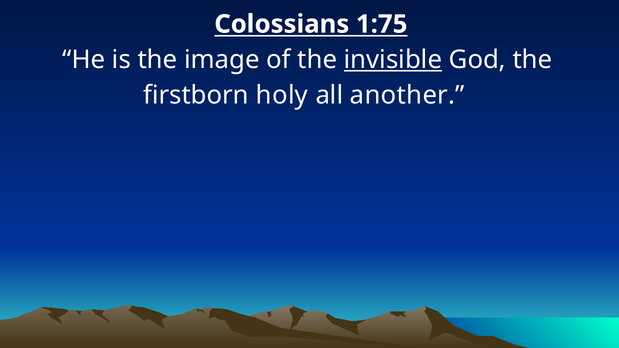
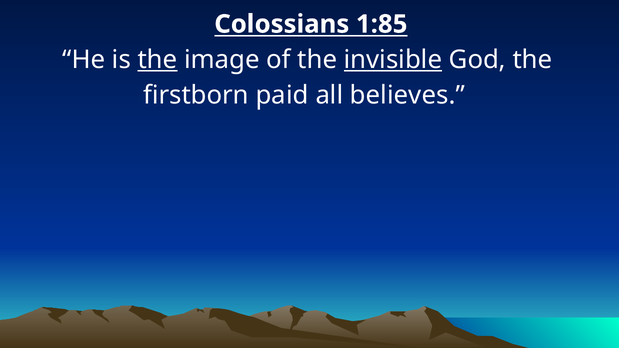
1:75: 1:75 -> 1:85
the at (158, 60) underline: none -> present
holy: holy -> paid
another: another -> believes
